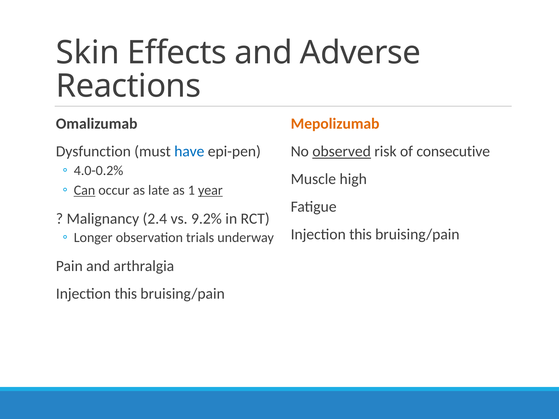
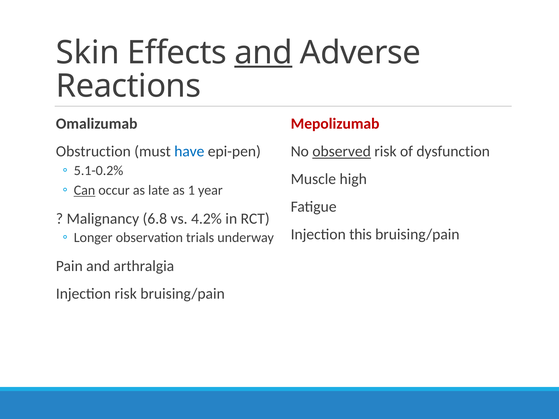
and at (263, 53) underline: none -> present
Mepolizumab colour: orange -> red
Dysfunction: Dysfunction -> Obstruction
consecutive: consecutive -> dysfunction
4.0-0.2%: 4.0-0.2% -> 5.1-0.2%
year underline: present -> none
2.4: 2.4 -> 6.8
9.2%: 9.2% -> 4.2%
this at (126, 294): this -> risk
